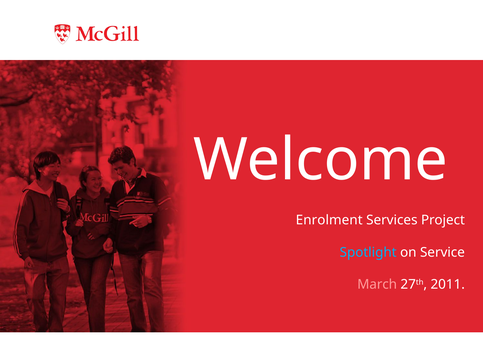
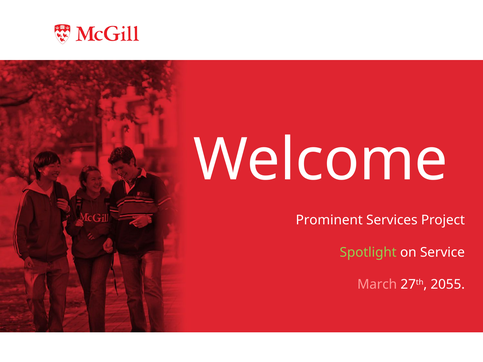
Enrolment: Enrolment -> Prominent
Spotlight colour: light blue -> light green
2011: 2011 -> 2055
